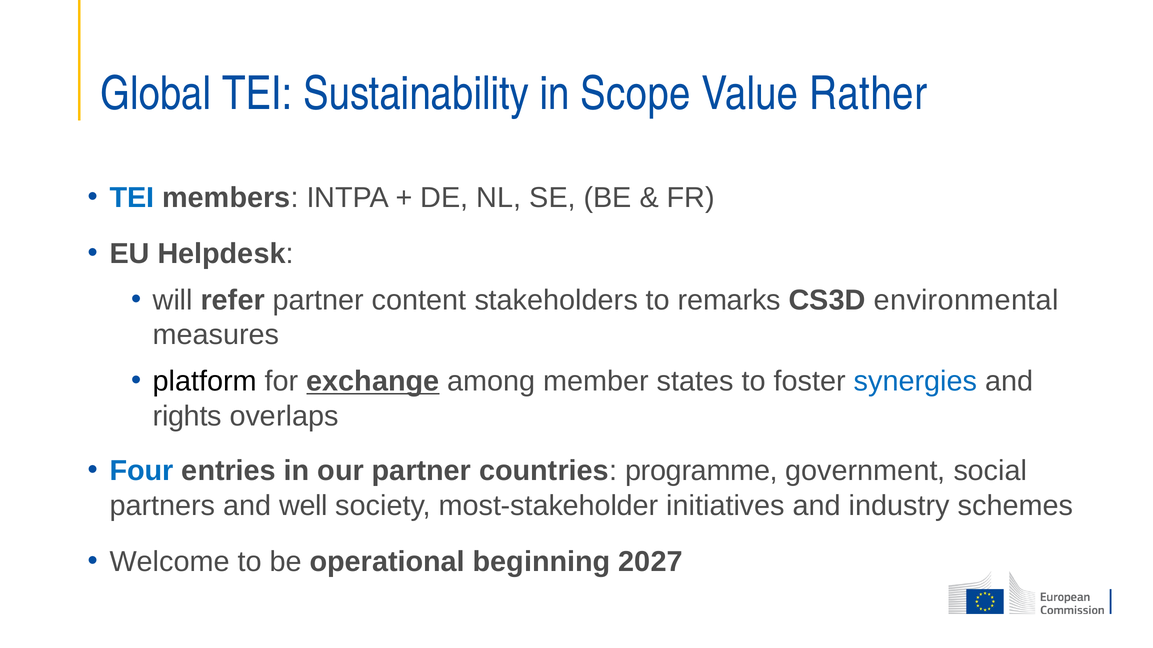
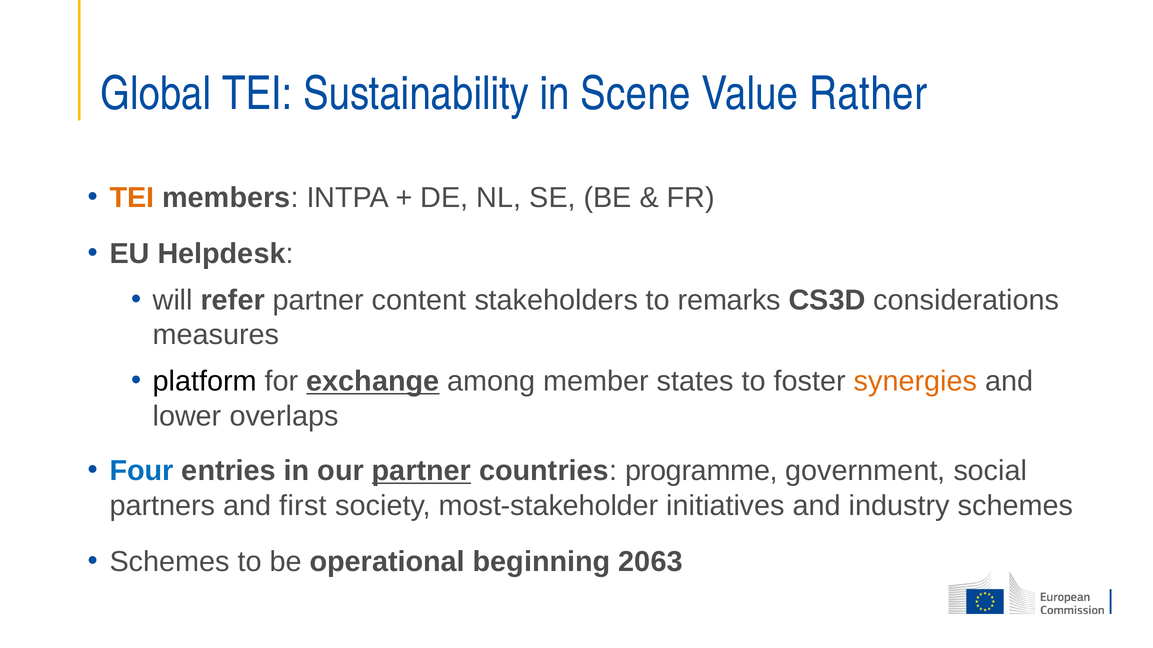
Scope: Scope -> Scene
TEI at (132, 198) colour: blue -> orange
environmental: environmental -> considerations
synergies colour: blue -> orange
rights: rights -> lower
partner at (422, 471) underline: none -> present
well: well -> first
Welcome at (170, 562): Welcome -> Schemes
2027: 2027 -> 2063
